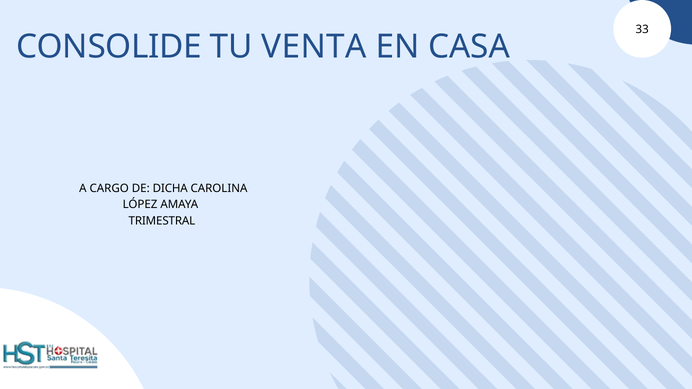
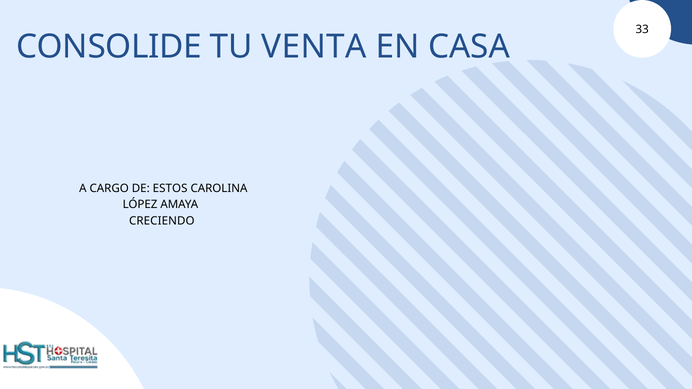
DICHA: DICHA -> ESTOS
TRIMESTRAL: TRIMESTRAL -> CRECIENDO
